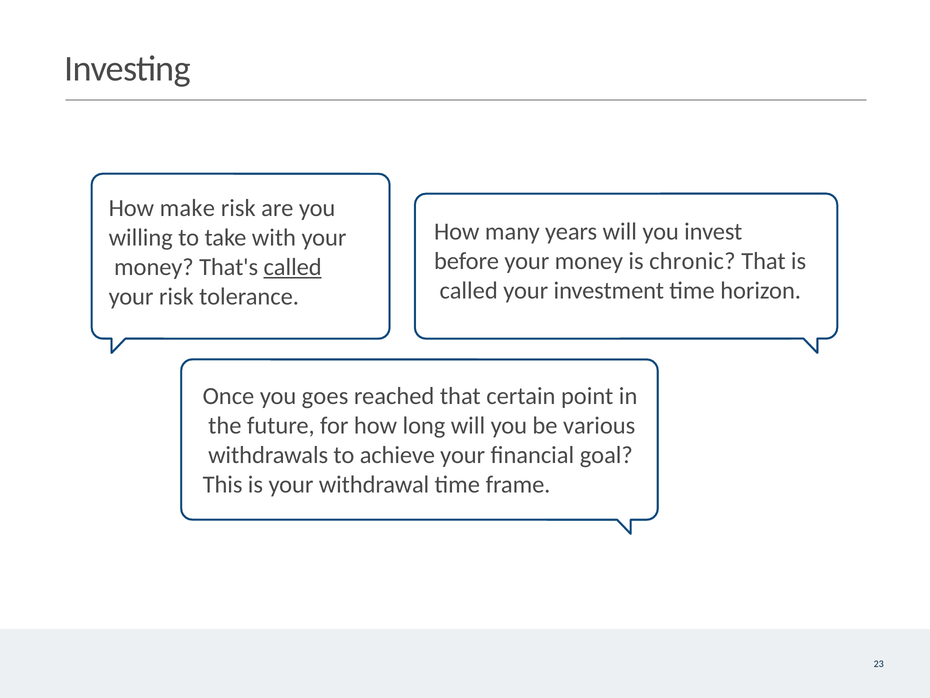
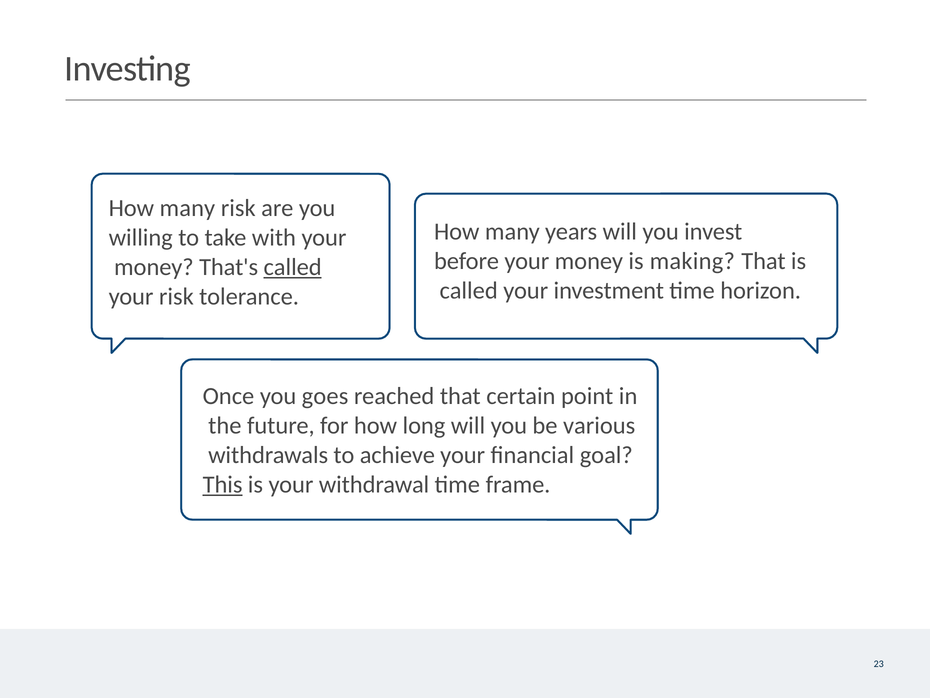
make at (187, 208): make -> many
chronic: chronic -> making
This underline: none -> present
